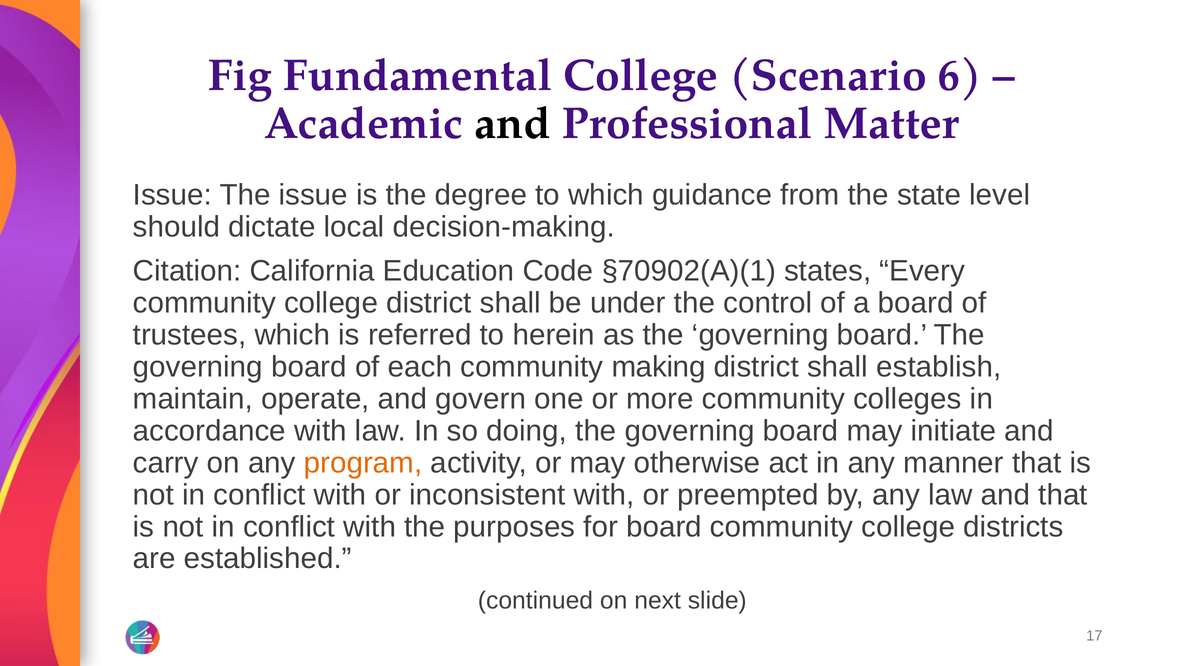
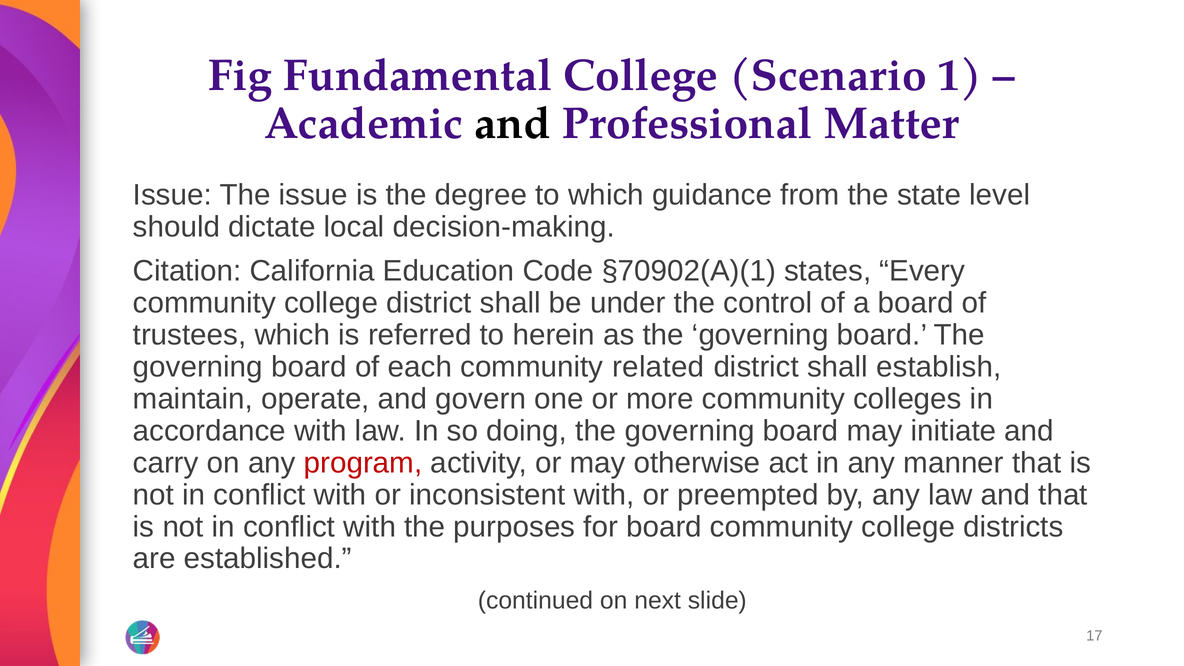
6: 6 -> 1
making: making -> related
program colour: orange -> red
